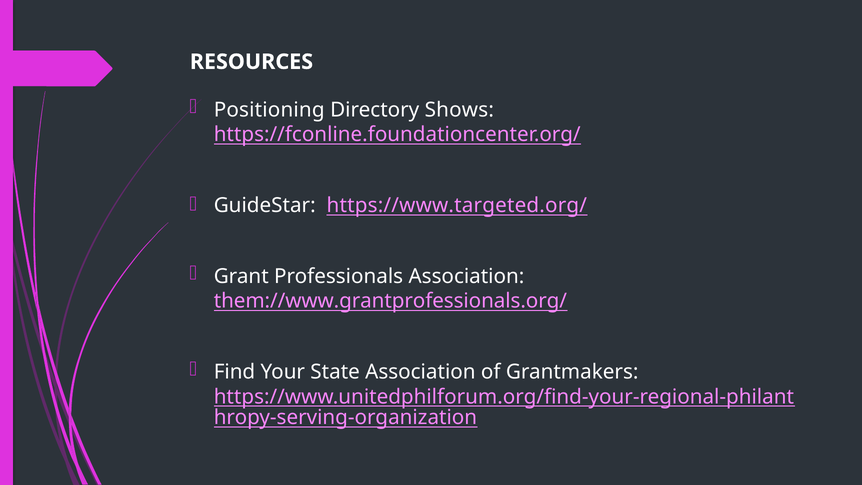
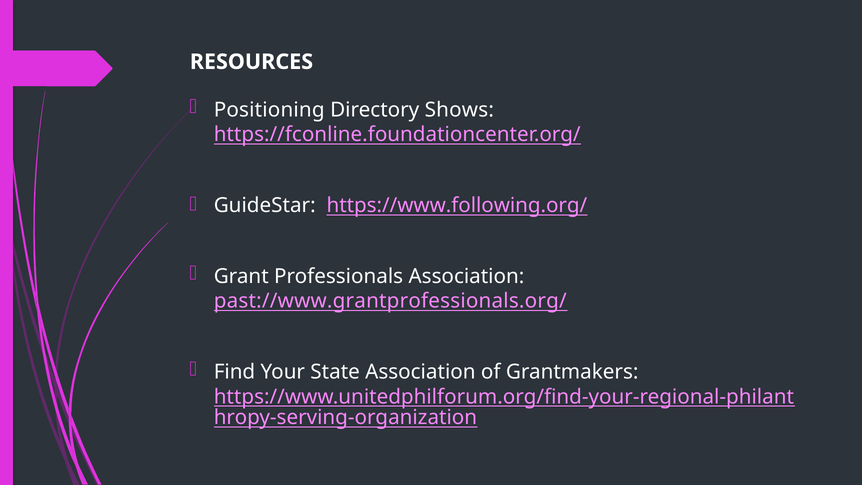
https://www.targeted.org/: https://www.targeted.org/ -> https://www.following.org/
them://www.grantprofessionals.org/: them://www.grantprofessionals.org/ -> past://www.grantprofessionals.org/
